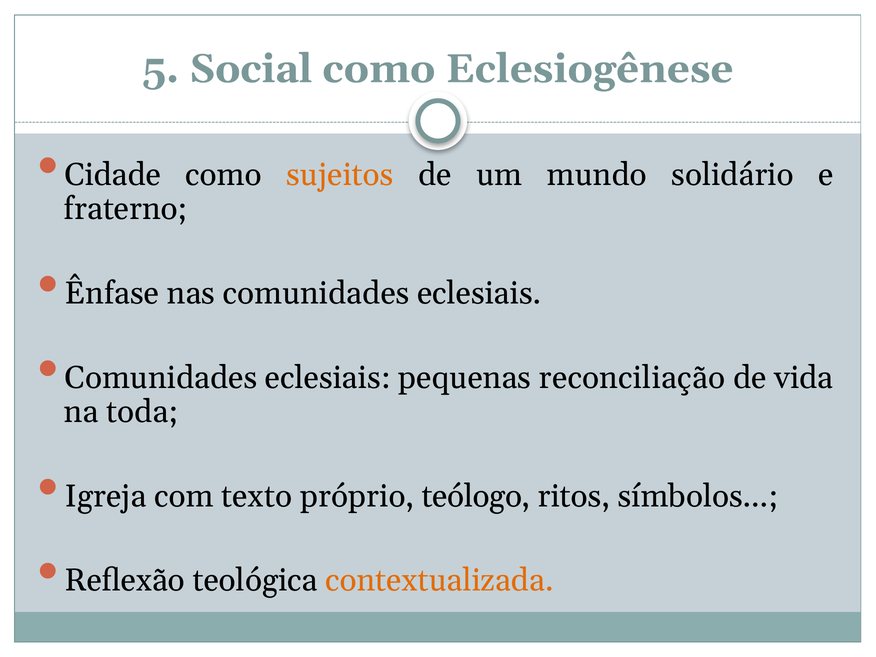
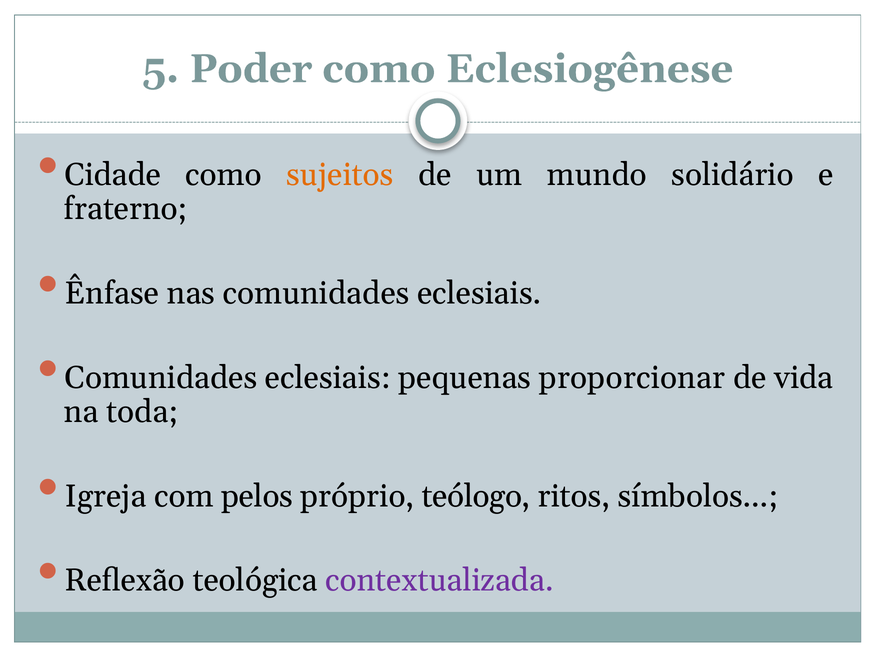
Social: Social -> Poder
reconciliação: reconciliação -> proporcionar
texto: texto -> pelos
contextualizada colour: orange -> purple
